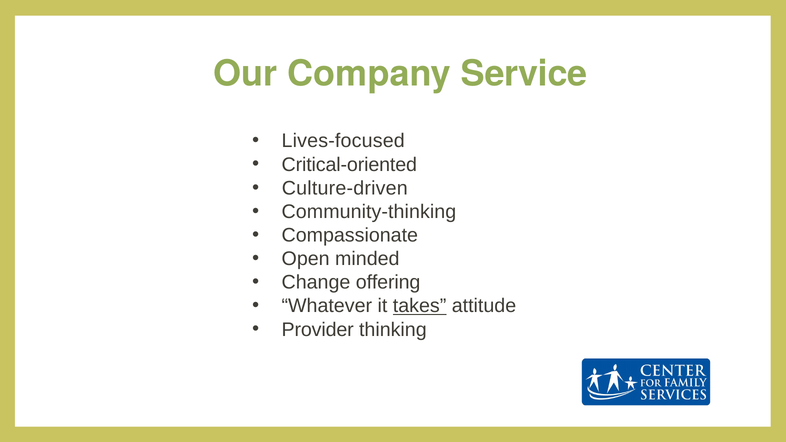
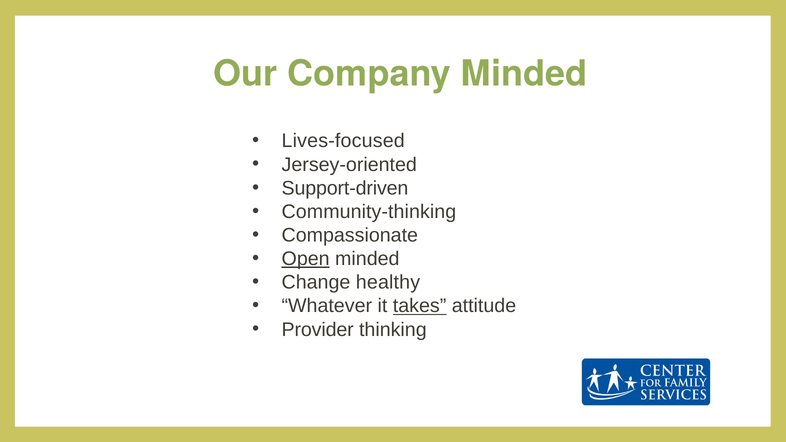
Company Service: Service -> Minded
Critical-oriented: Critical-oriented -> Jersey-oriented
Culture-driven: Culture-driven -> Support-driven
Open underline: none -> present
offering: offering -> healthy
